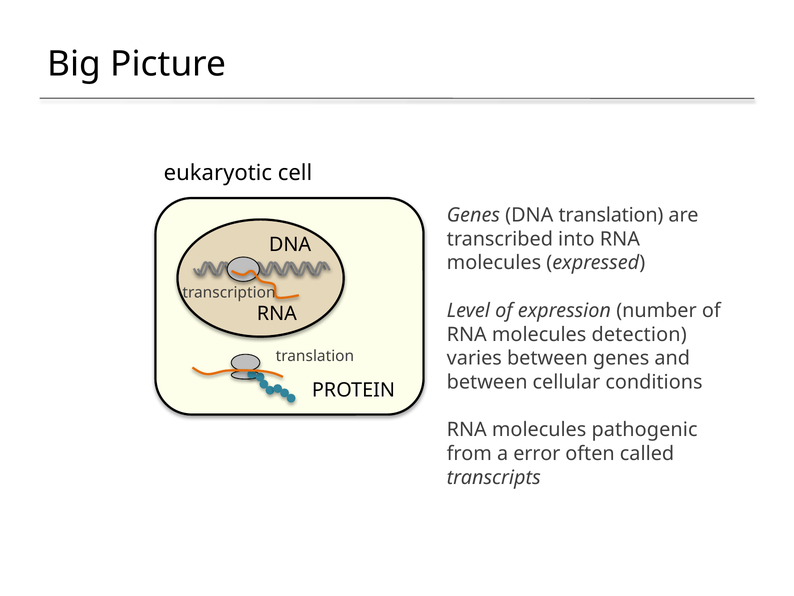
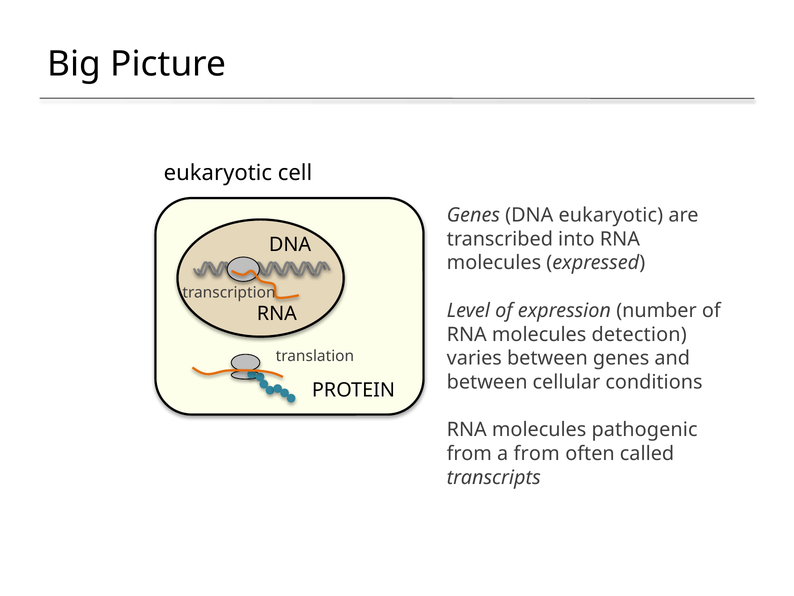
DNA translation: translation -> eukaryotic
a error: error -> from
